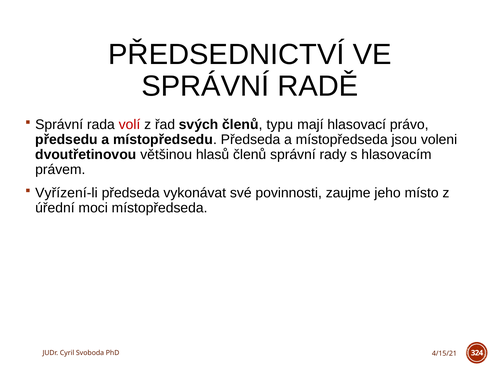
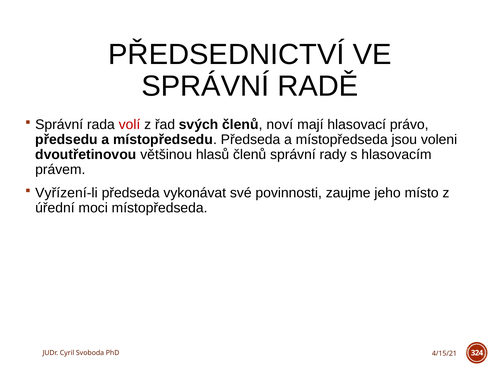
typu: typu -> noví
